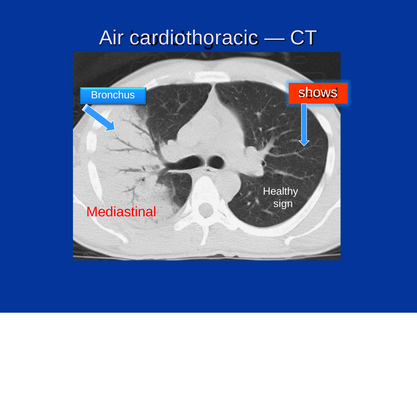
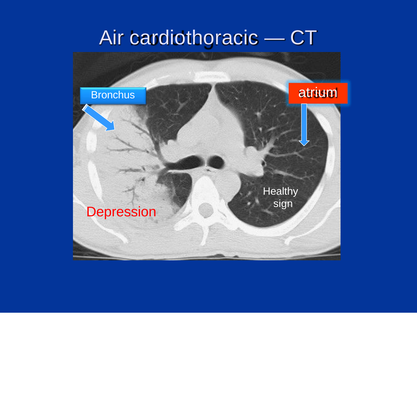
shows: shows -> atrium
Mediastinal: Mediastinal -> Depression
